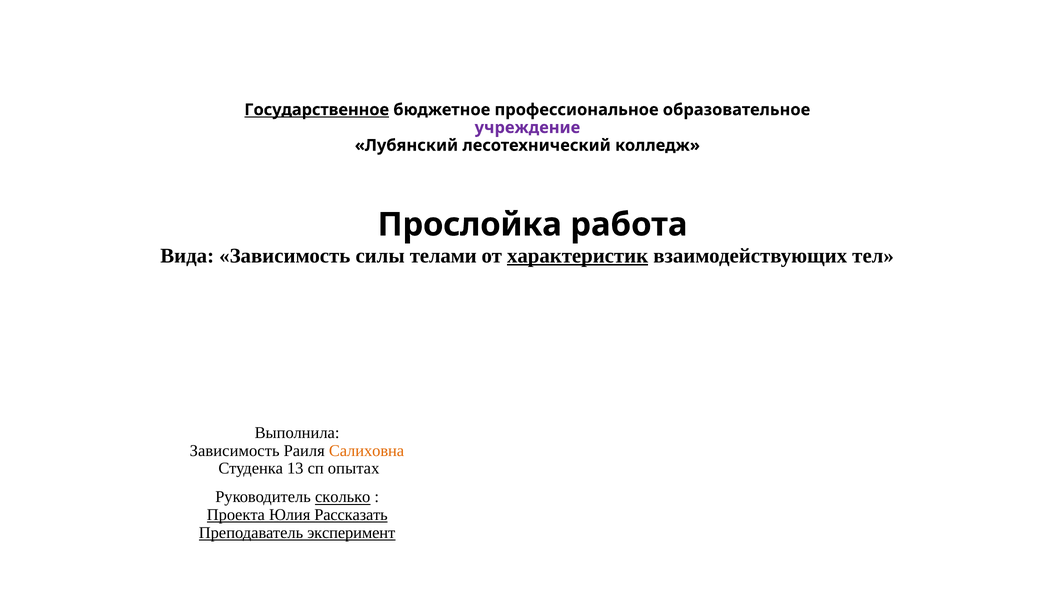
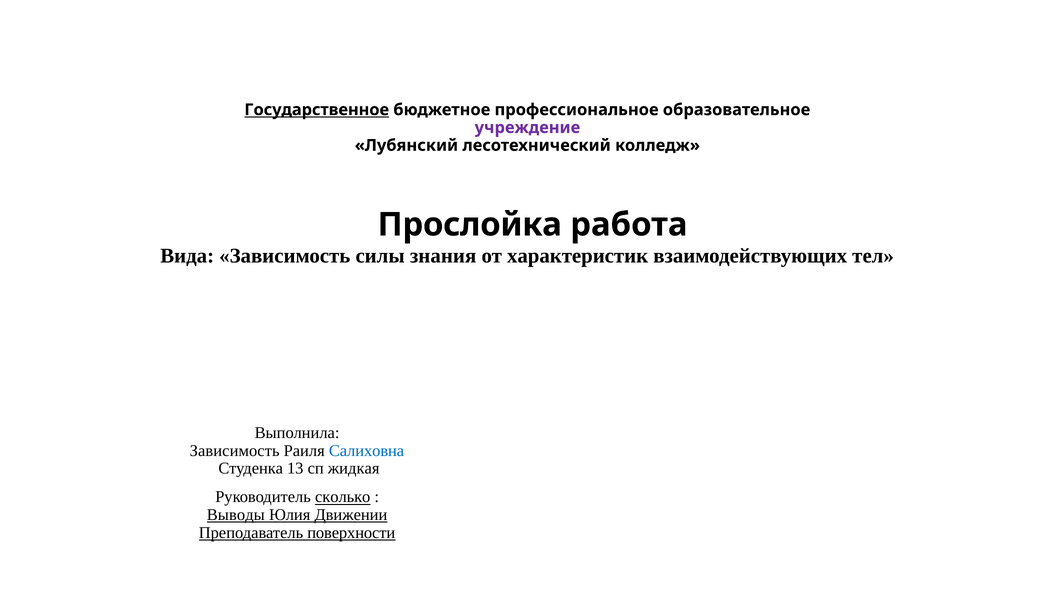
телами: телами -> знания
характеристик underline: present -> none
Салиховна colour: orange -> blue
опытах: опытах -> жидкая
Проекта: Проекта -> Выводы
Рассказать: Рассказать -> Движении
эксперимент: эксперимент -> поверхности
